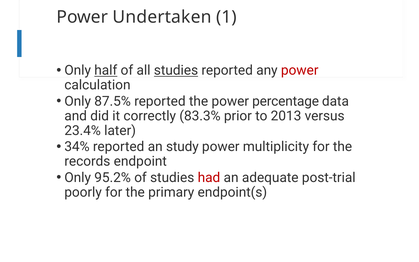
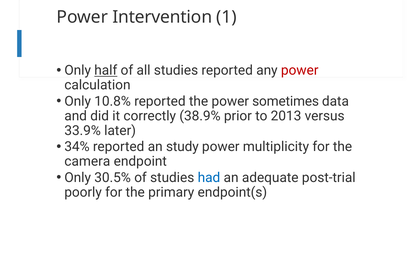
Undertaken: Undertaken -> Intervention
studies at (176, 70) underline: present -> none
87.5%: 87.5% -> 10.8%
percentage: percentage -> sometimes
83.3%: 83.3% -> 38.9%
23.4%: 23.4% -> 33.9%
records: records -> camera
95.2%: 95.2% -> 30.5%
had colour: red -> blue
